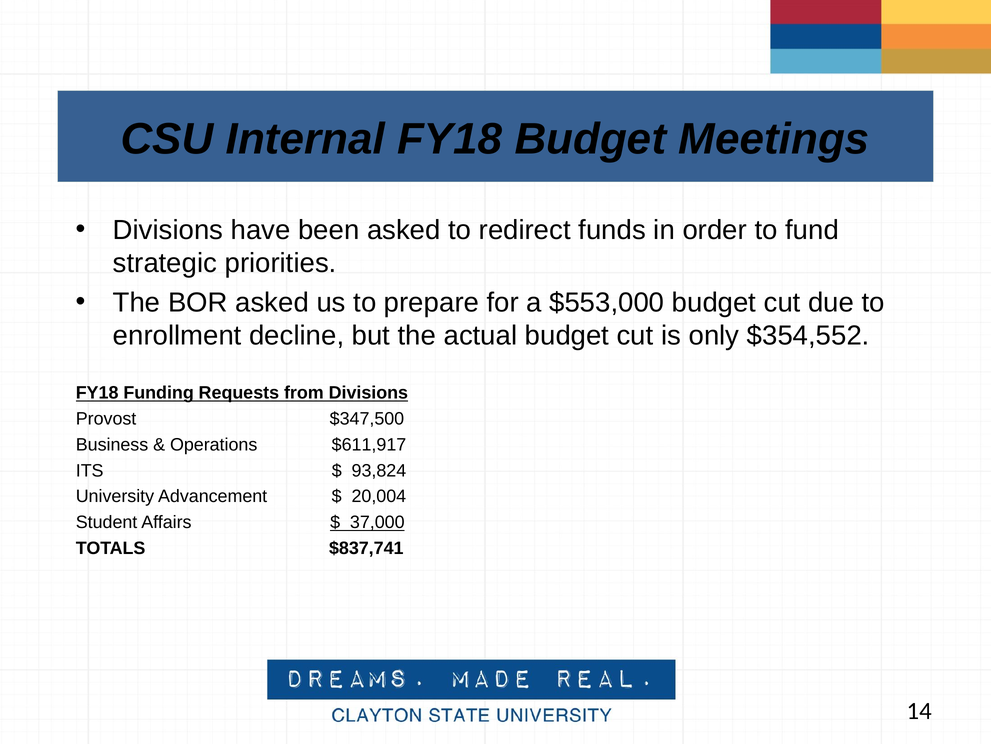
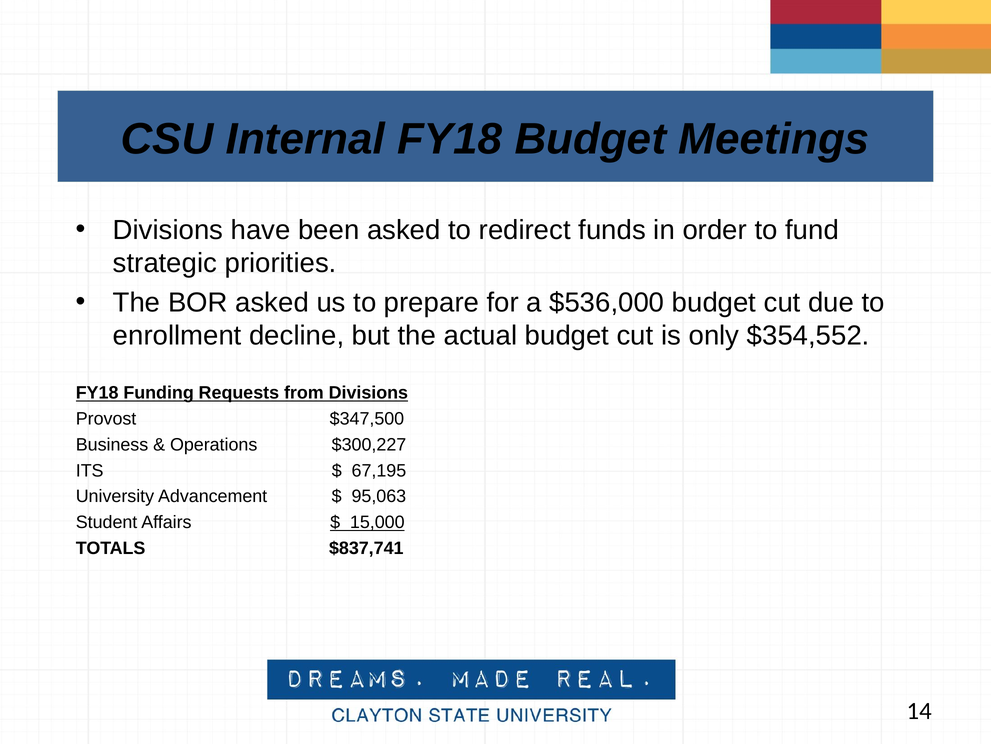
$553,000: $553,000 -> $536,000
$611,917: $611,917 -> $300,227
93,824: 93,824 -> 67,195
20,004: 20,004 -> 95,063
37,000: 37,000 -> 15,000
